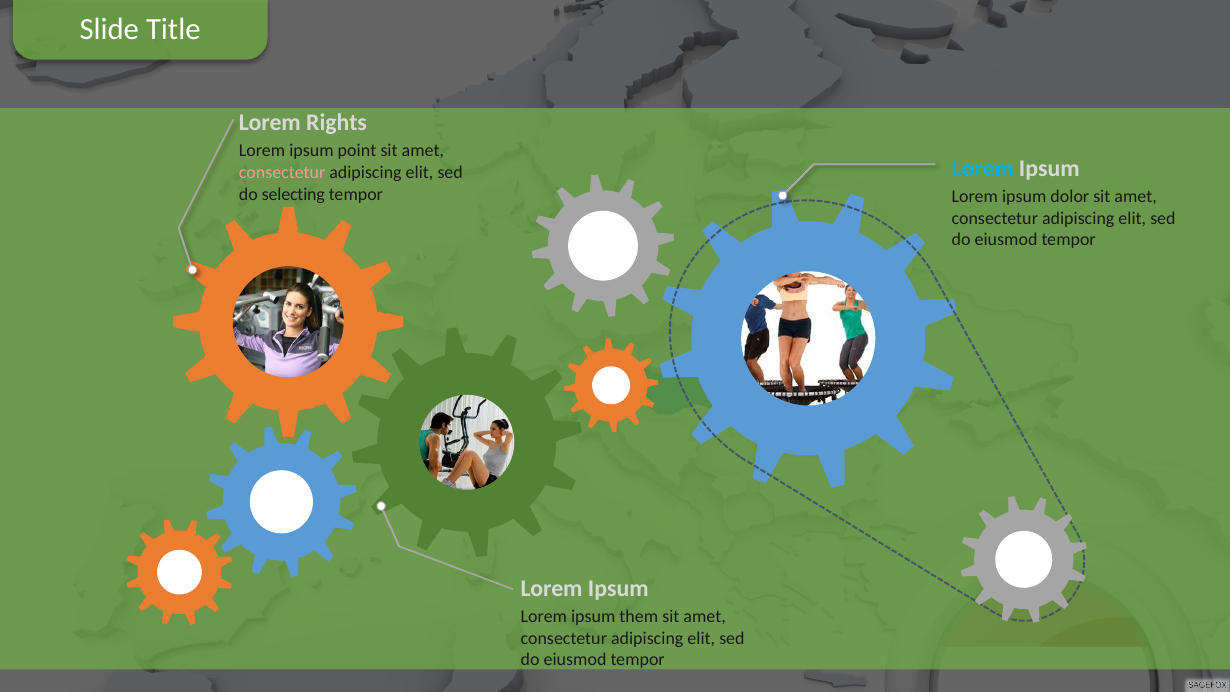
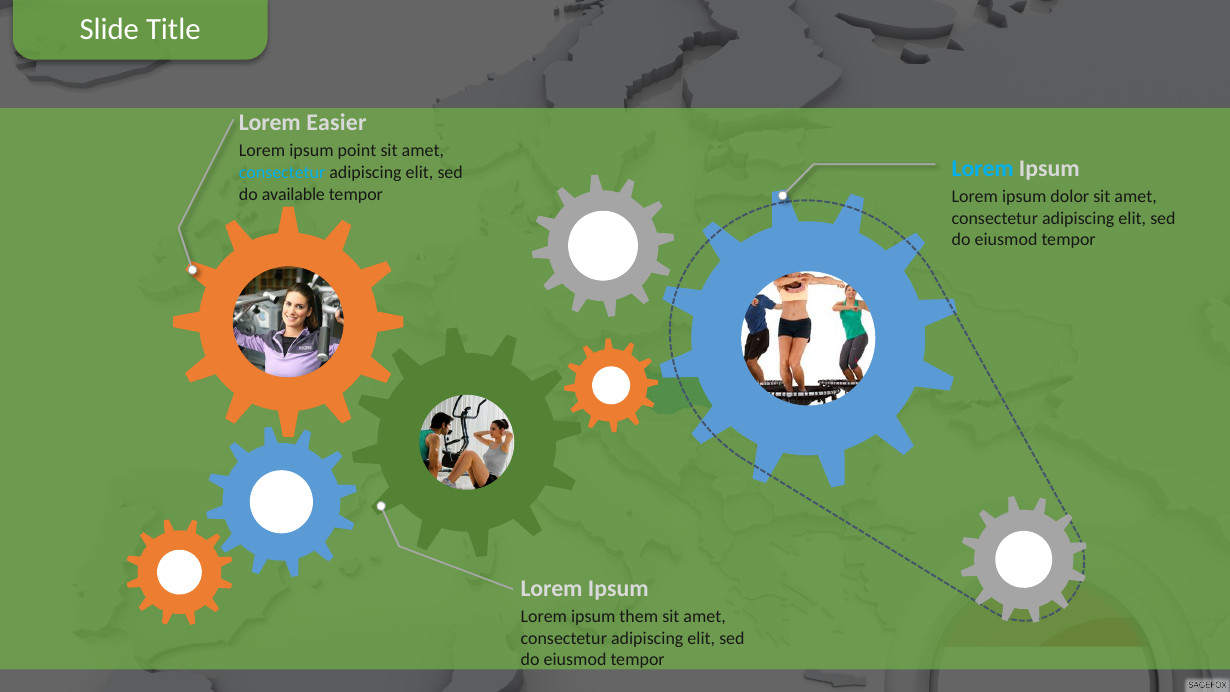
Rights: Rights -> Easier
consectetur at (282, 173) colour: pink -> light blue
selecting: selecting -> available
